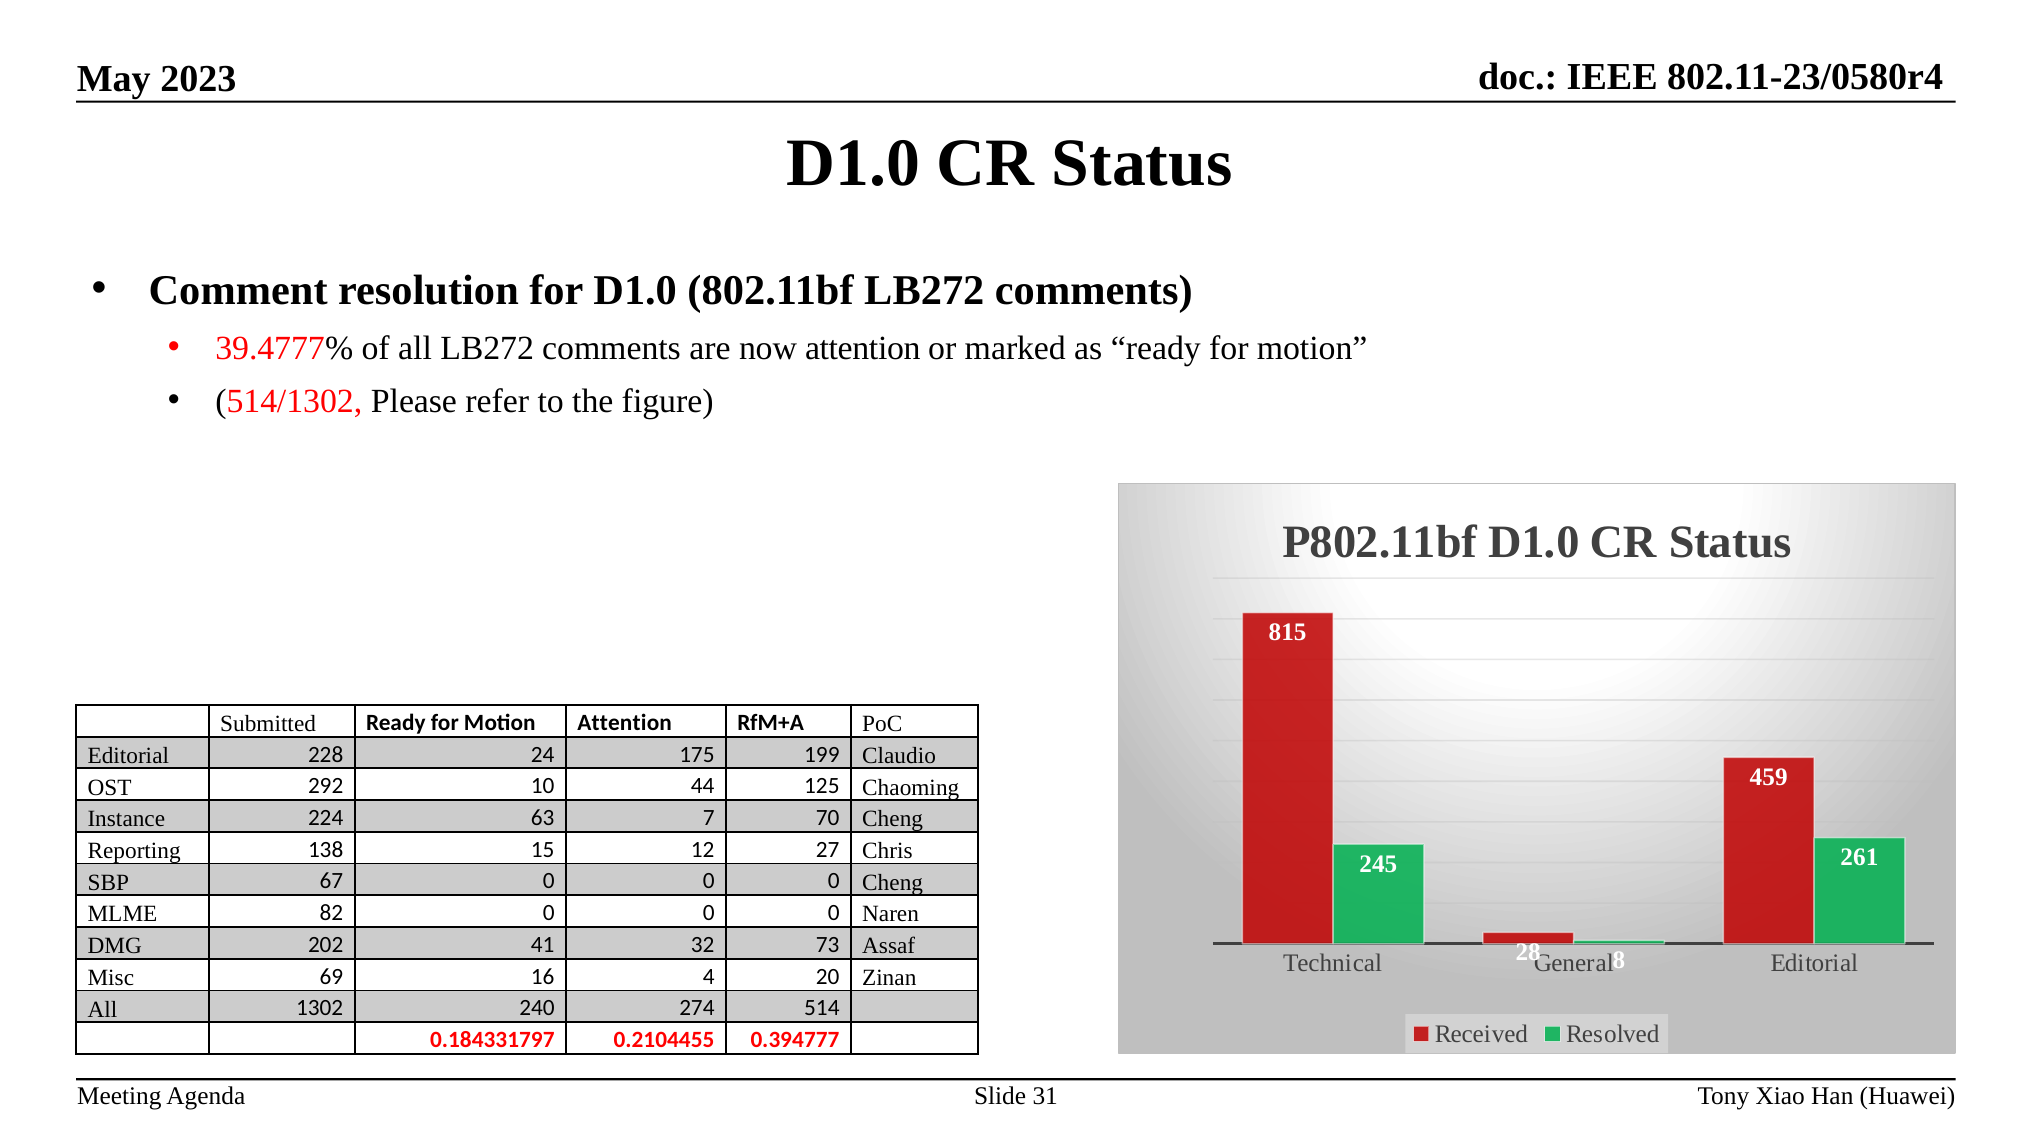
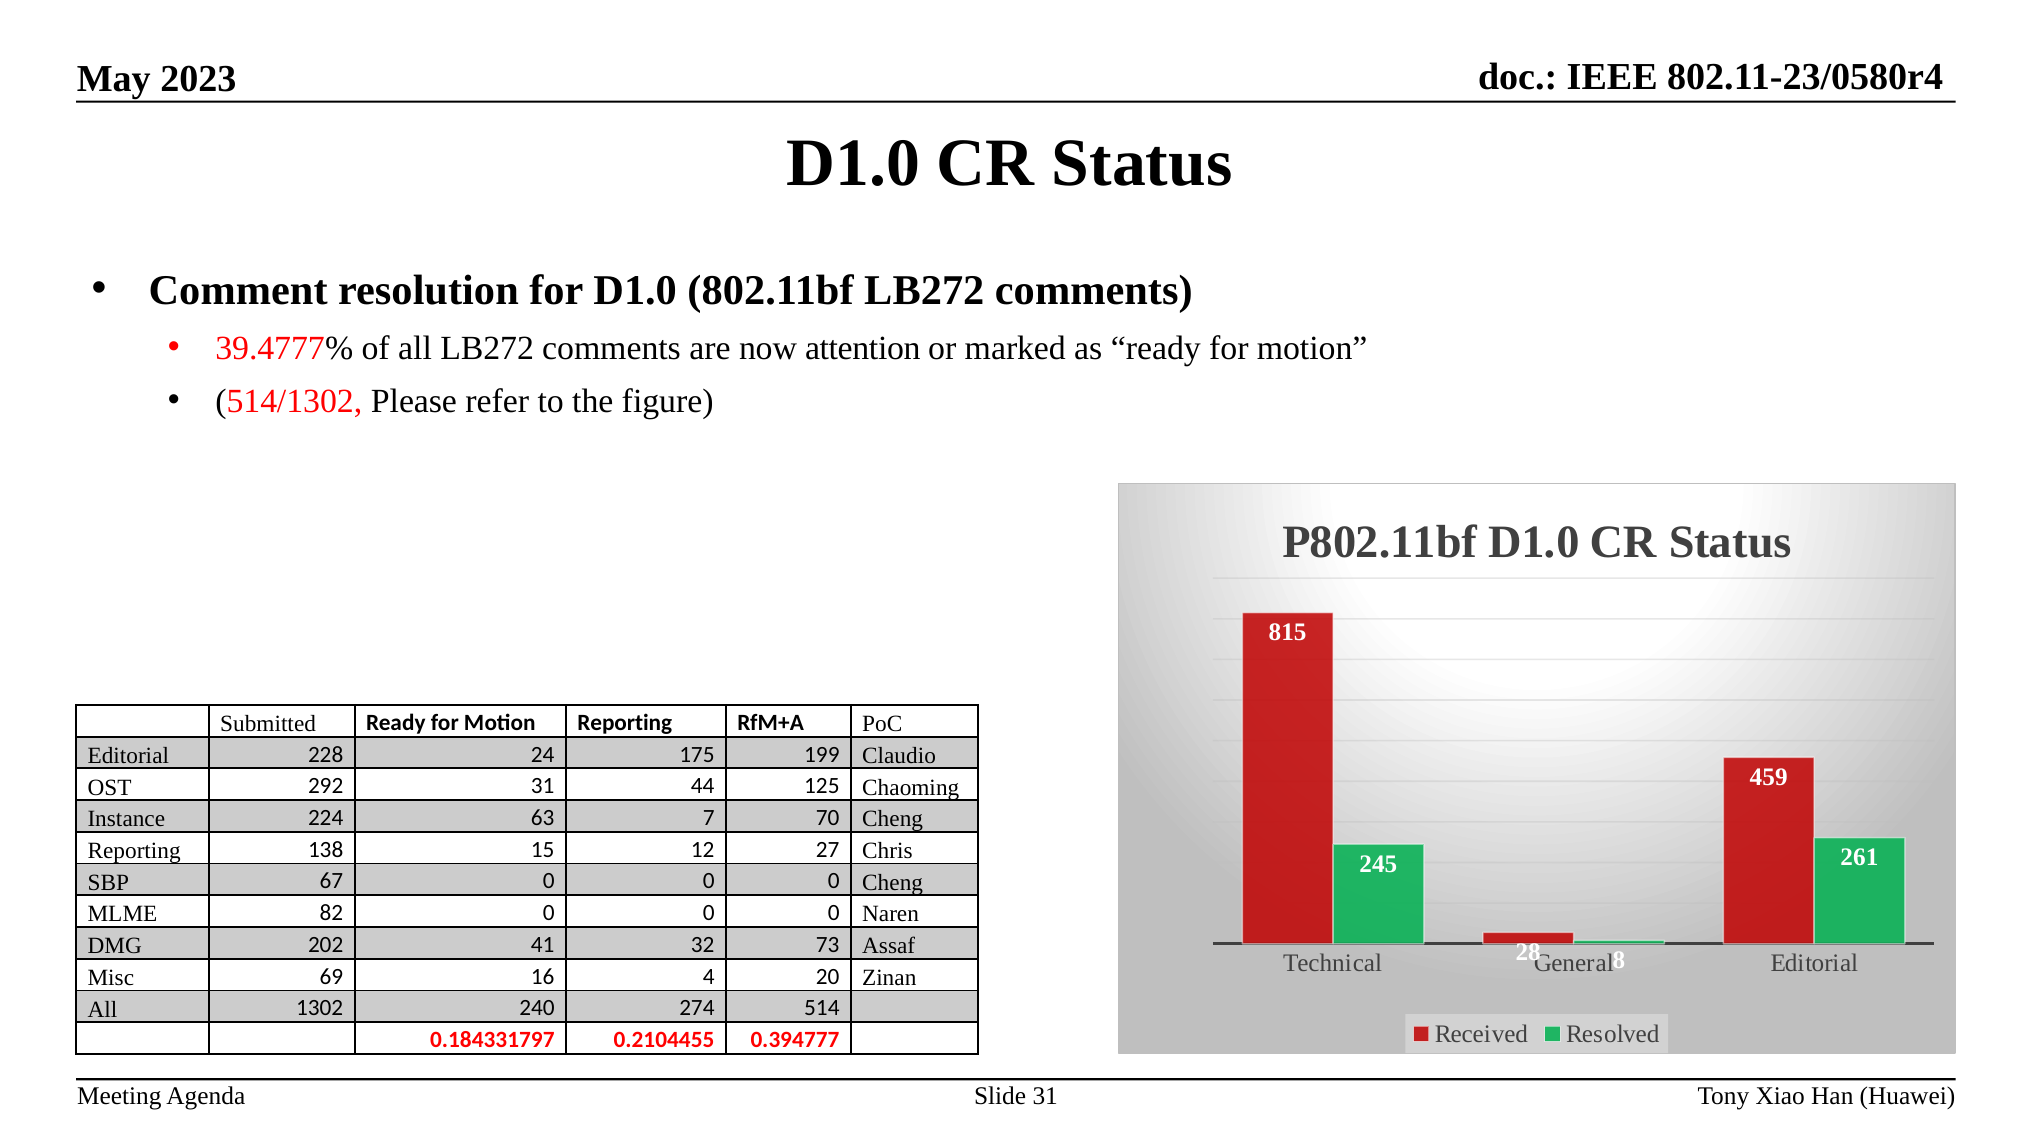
Motion Attention: Attention -> Reporting
292 10: 10 -> 31
